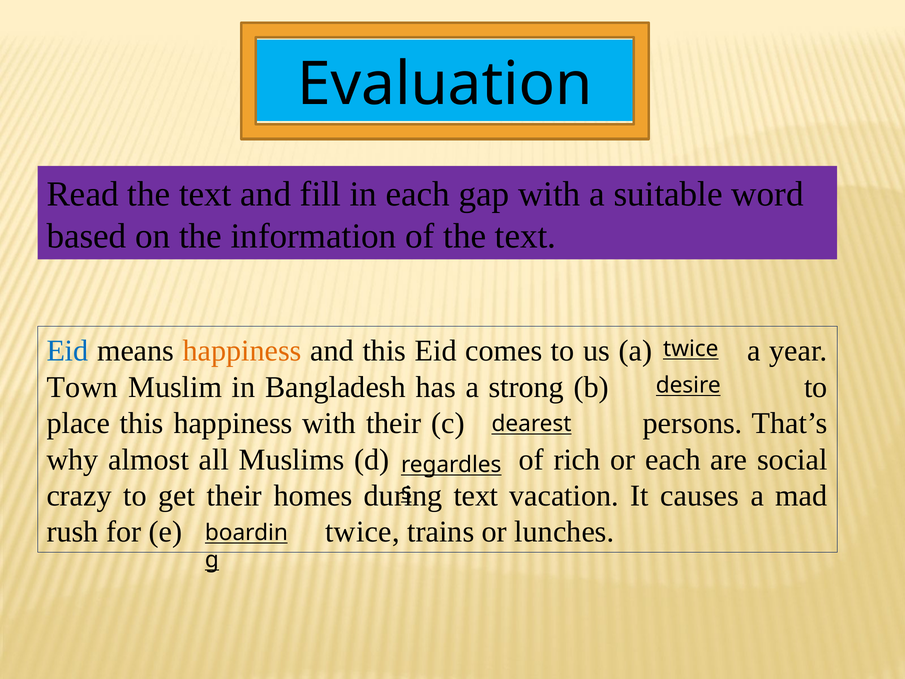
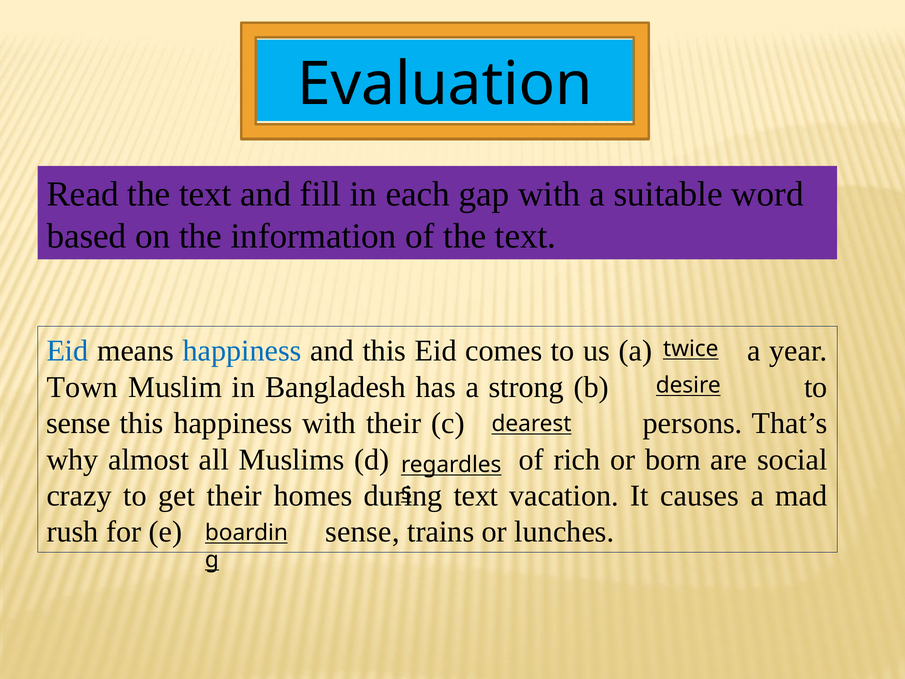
happiness at (242, 351) colour: orange -> blue
place at (78, 423): place -> sense
or each: each -> born
e twice: twice -> sense
